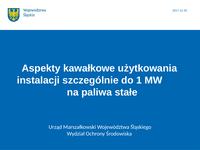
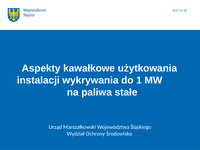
szczególnie: szczególnie -> wykrywania
